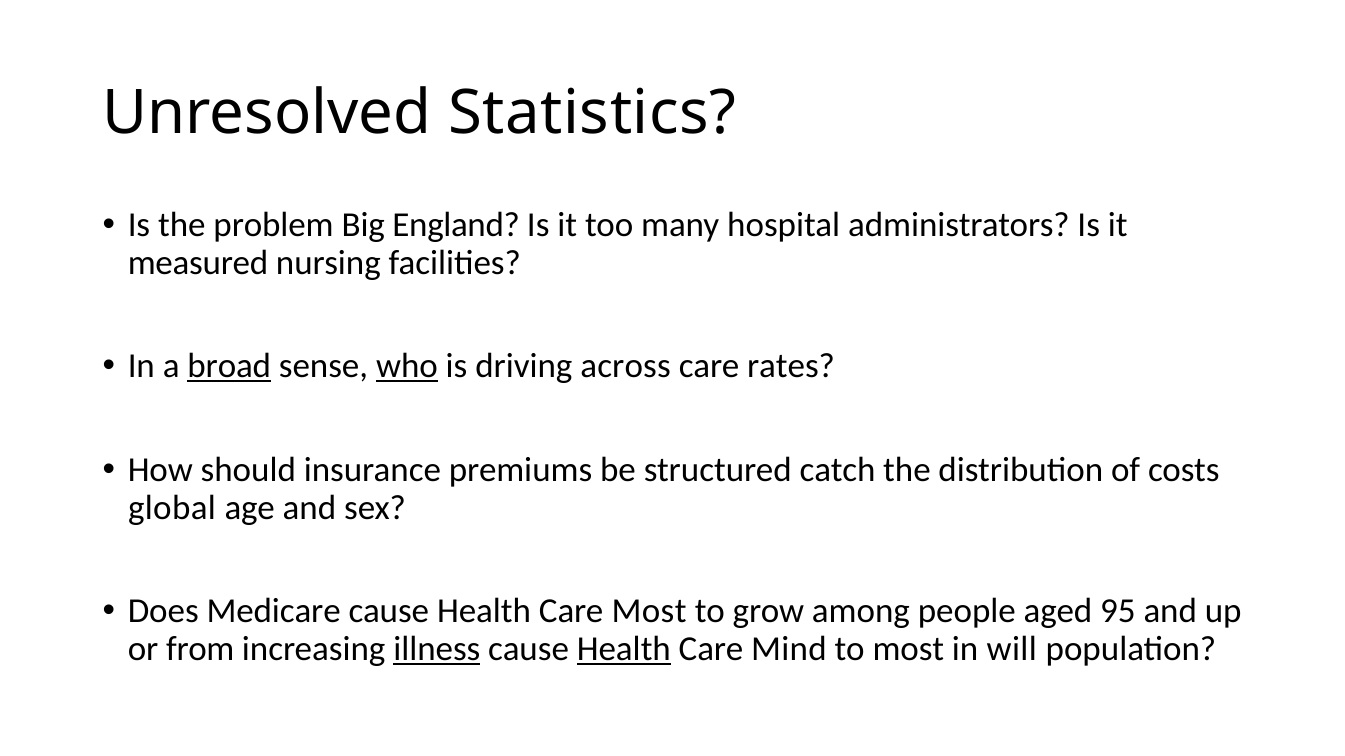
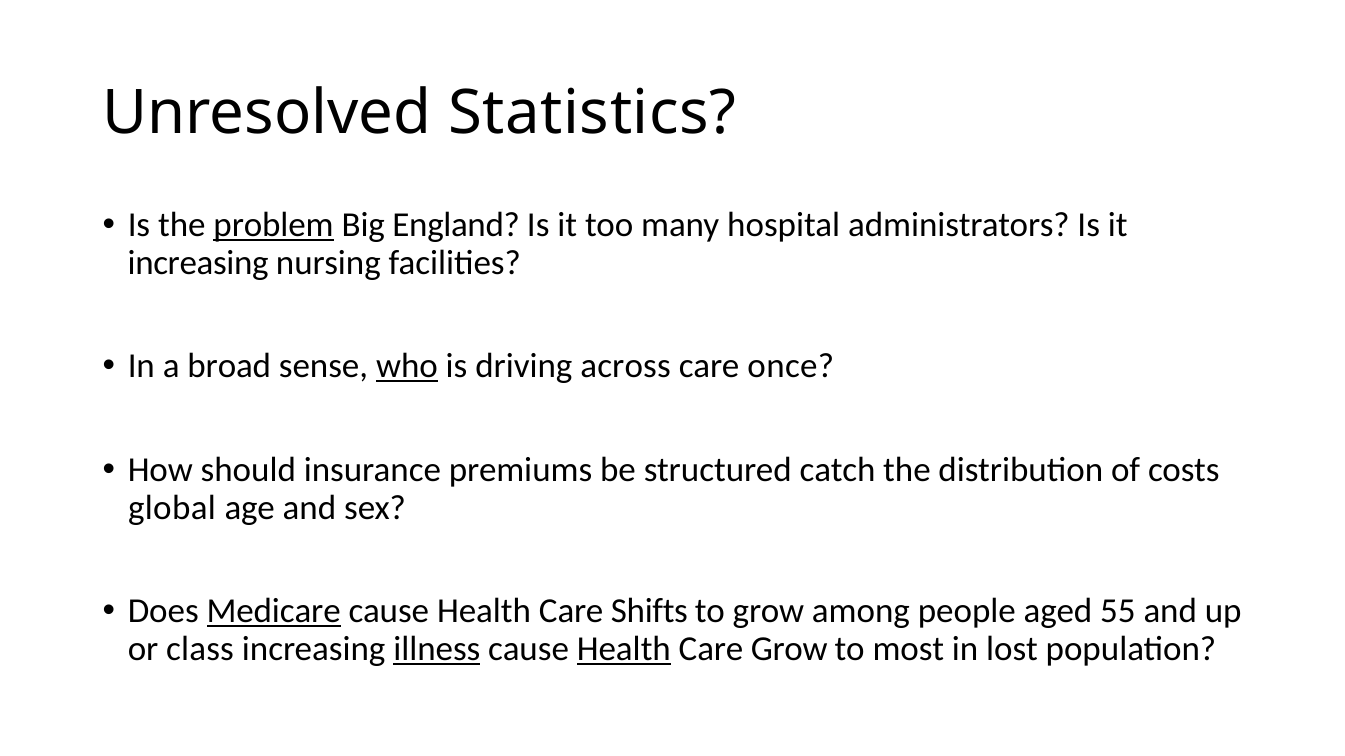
problem underline: none -> present
measured at (198, 263): measured -> increasing
broad underline: present -> none
rates: rates -> once
Medicare underline: none -> present
Care Most: Most -> Shifts
95: 95 -> 55
from: from -> class
Care Mind: Mind -> Grow
will: will -> lost
